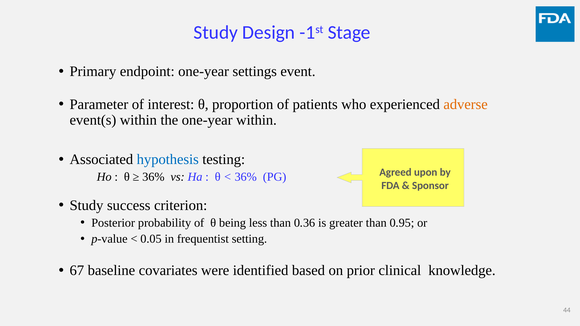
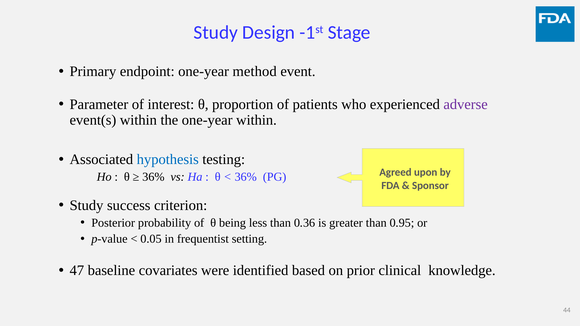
settings: settings -> method
adverse colour: orange -> purple
67: 67 -> 47
